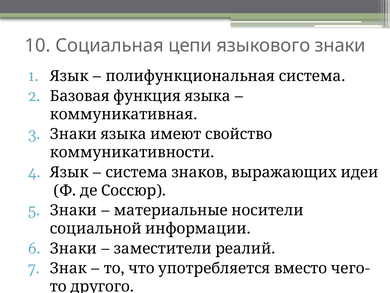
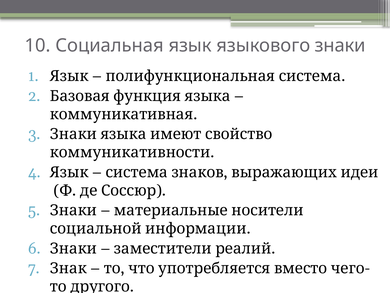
Социальная цепи: цепи -> язык
